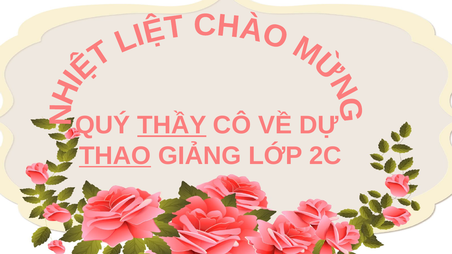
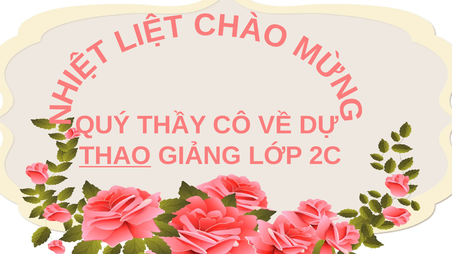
THẦY underline: present -> none
